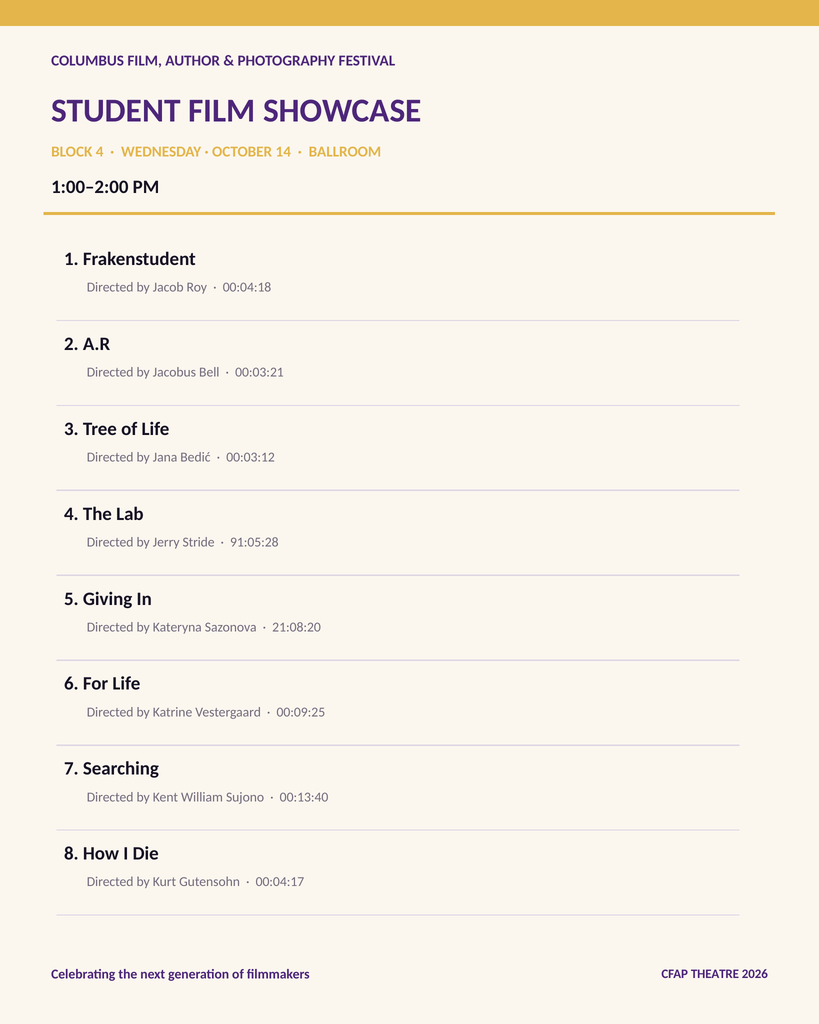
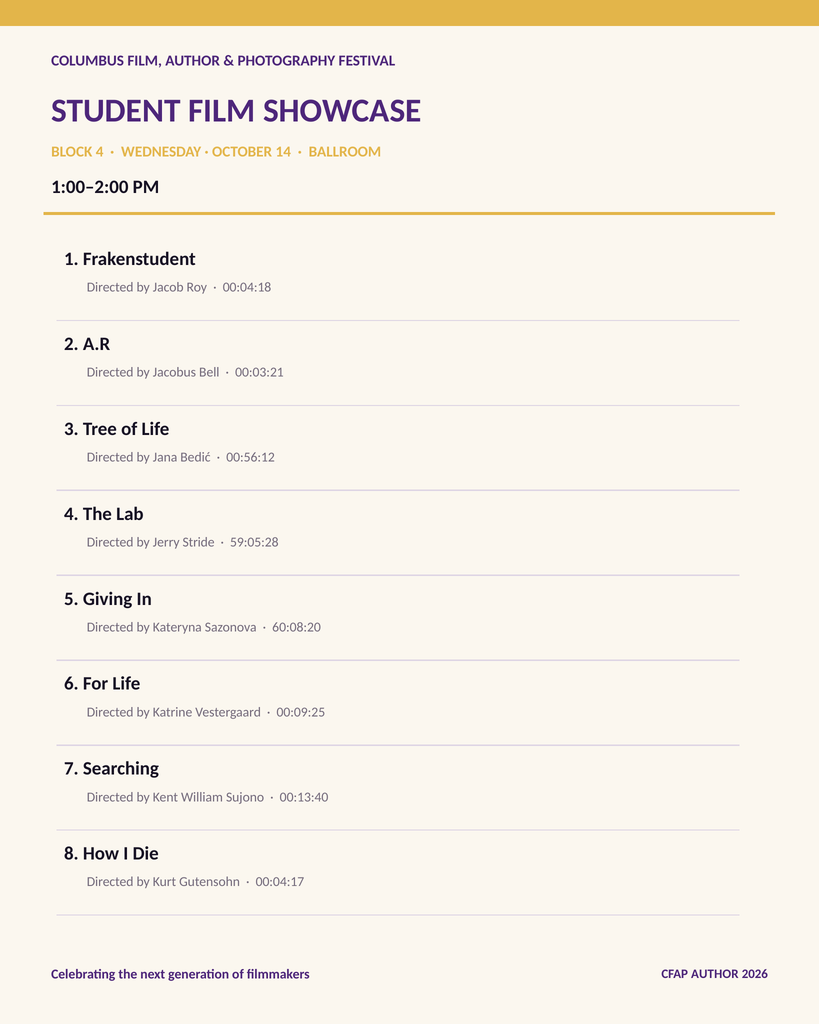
00:03:12: 00:03:12 -> 00:56:12
91:05:28: 91:05:28 -> 59:05:28
21:08:20: 21:08:20 -> 60:08:20
CFAP THEATRE: THEATRE -> AUTHOR
